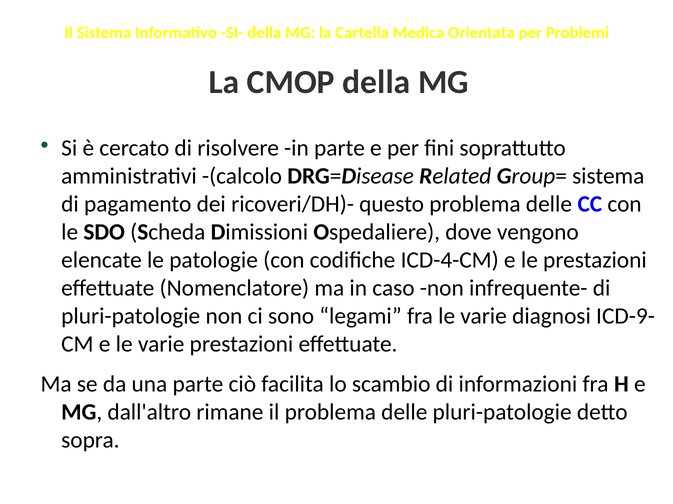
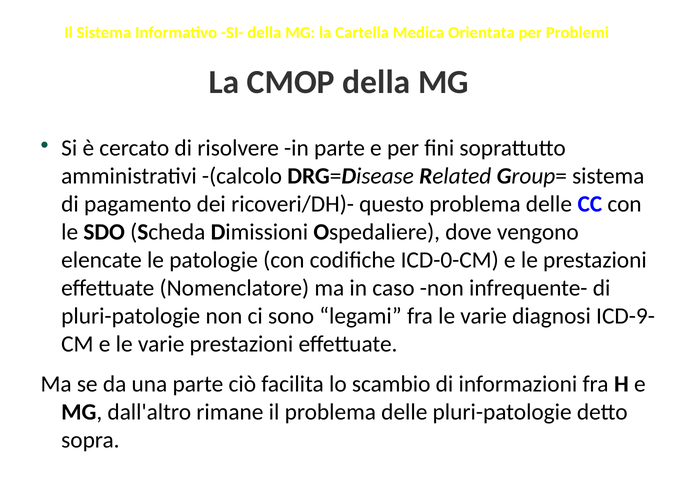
ICD-4-CM: ICD-4-CM -> ICD-0-CM
